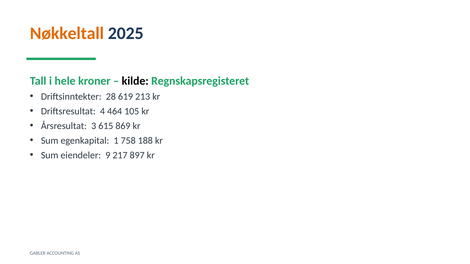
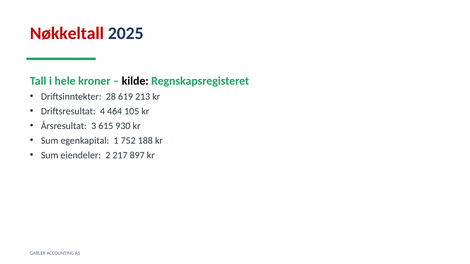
Nøkkeltall colour: orange -> red
869: 869 -> 930
758: 758 -> 752
9: 9 -> 2
